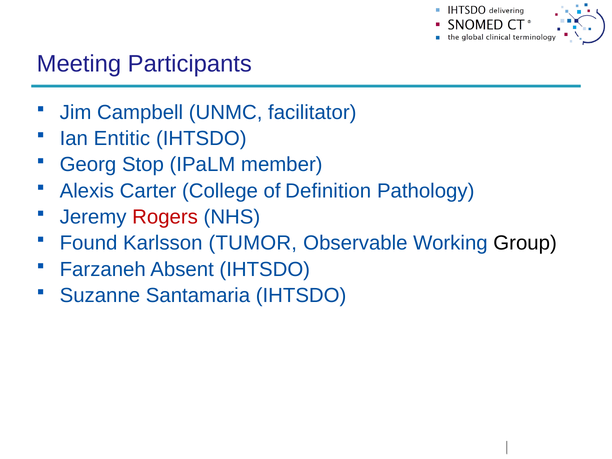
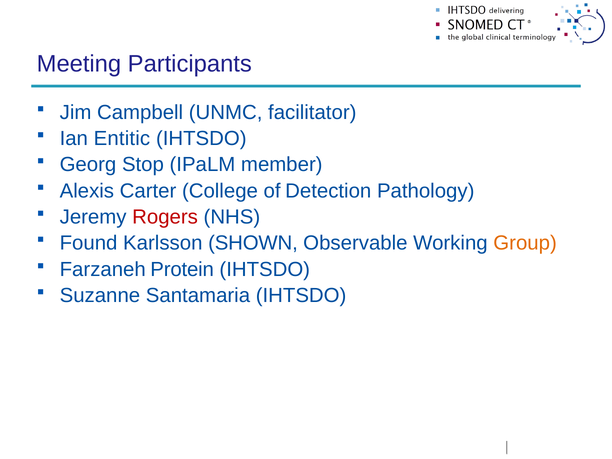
Definition: Definition -> Detection
TUMOR: TUMOR -> SHOWN
Group colour: black -> orange
Absent: Absent -> Protein
